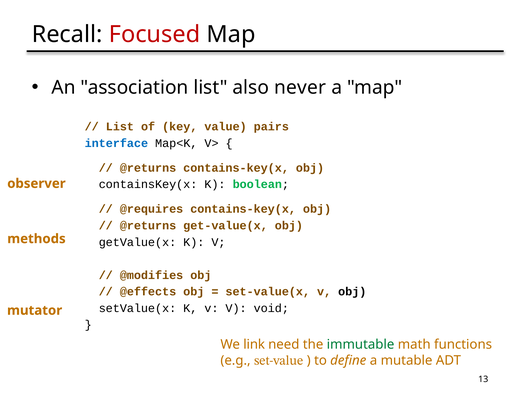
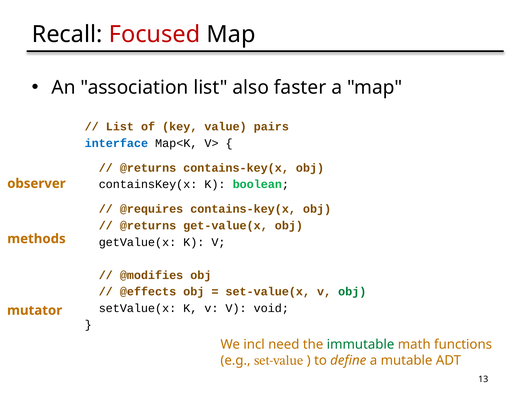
never: never -> faster
obj at (352, 291) colour: black -> green
link: link -> incl
